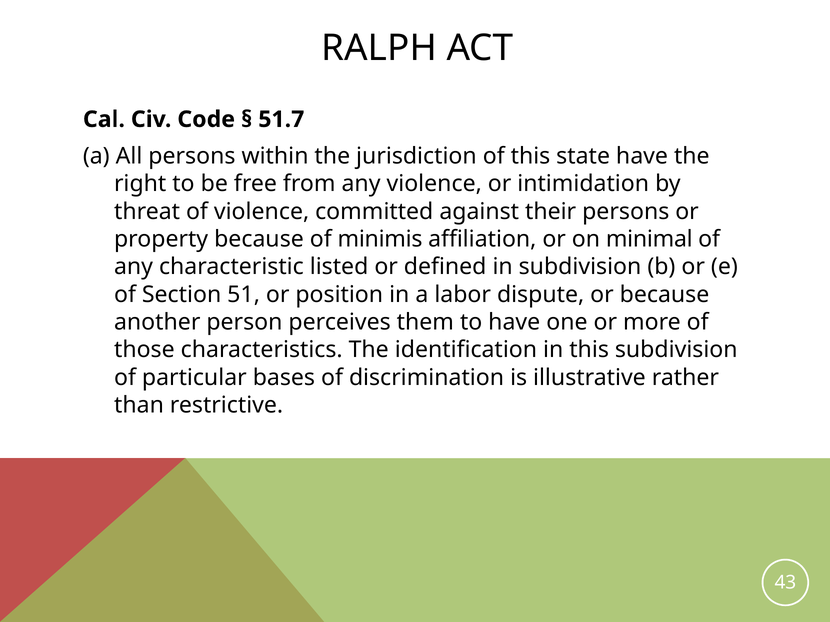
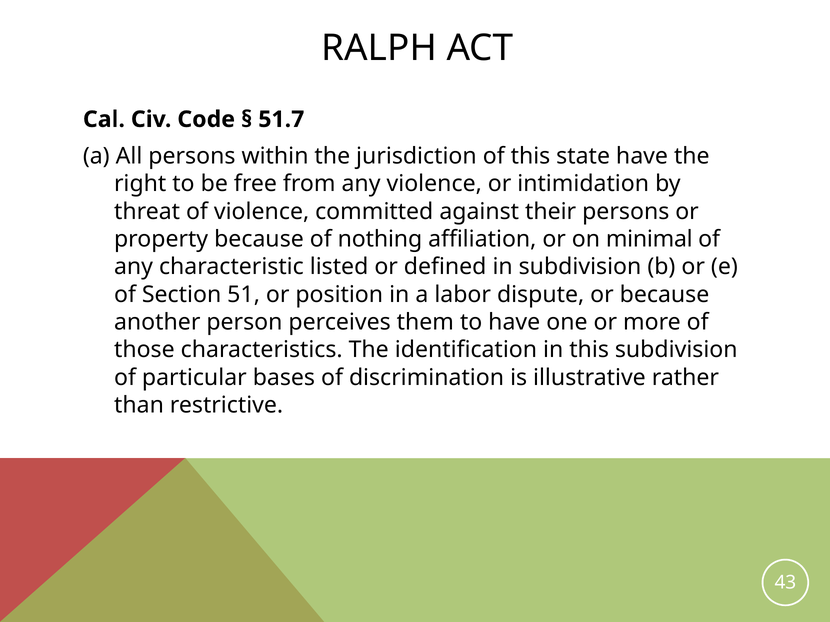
minimis: minimis -> nothing
